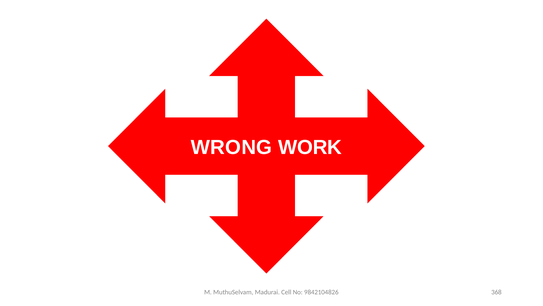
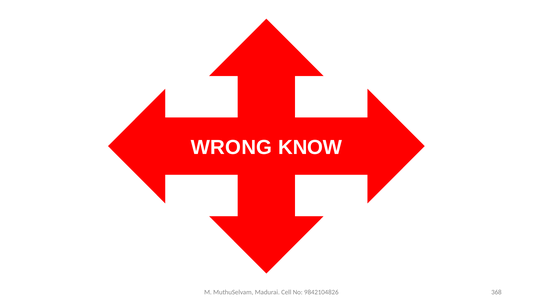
WORK: WORK -> KNOW
